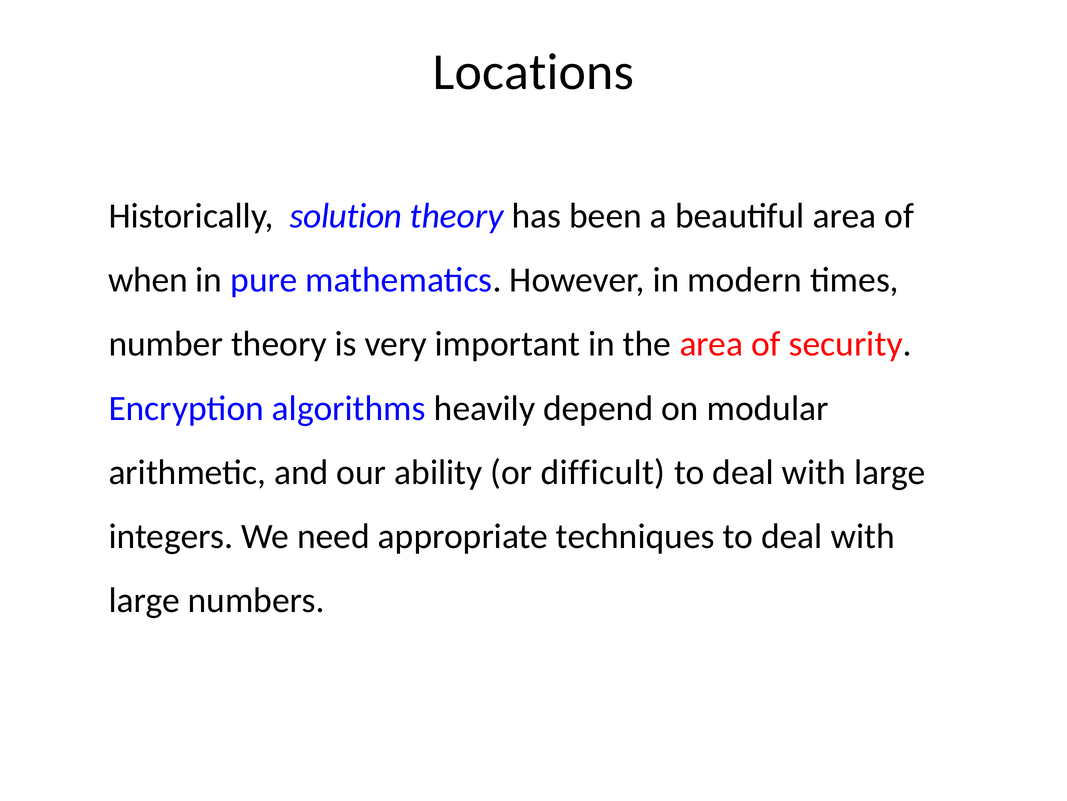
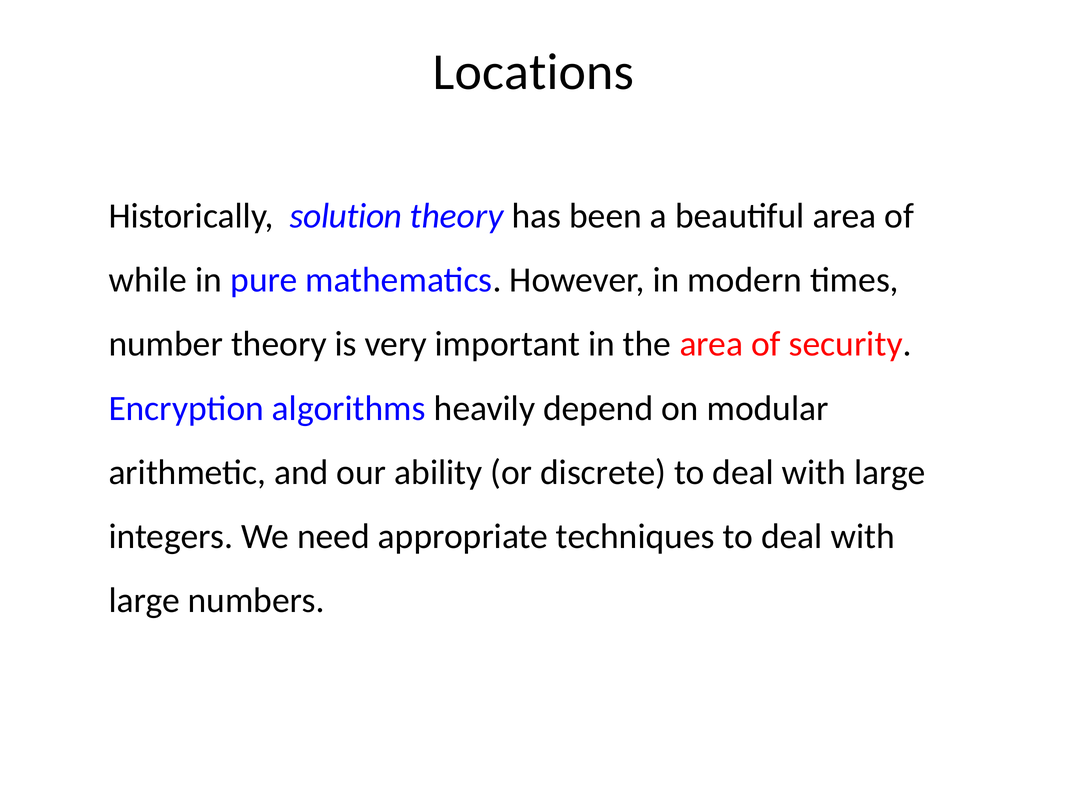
when: when -> while
difficult: difficult -> discrete
